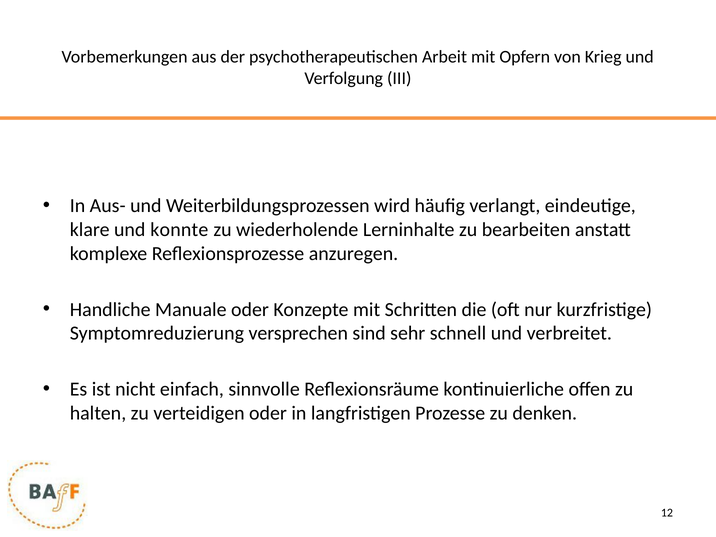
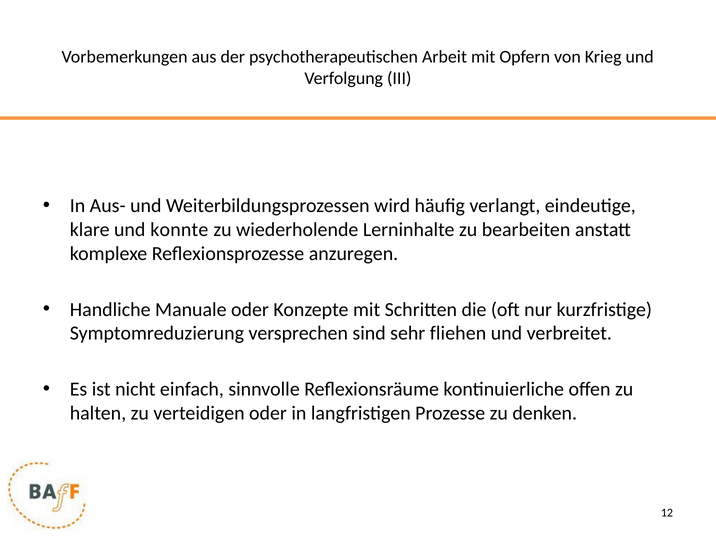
schnell: schnell -> fliehen
